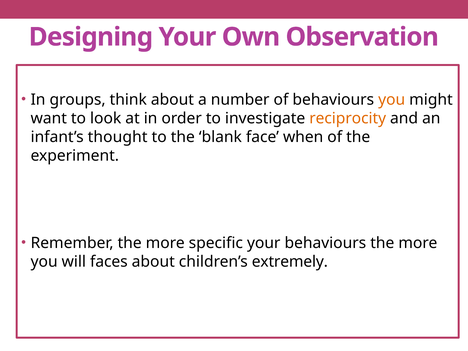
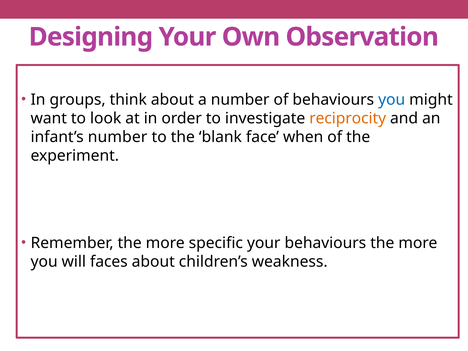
you at (392, 100) colour: orange -> blue
infant’s thought: thought -> number
extremely: extremely -> weakness
